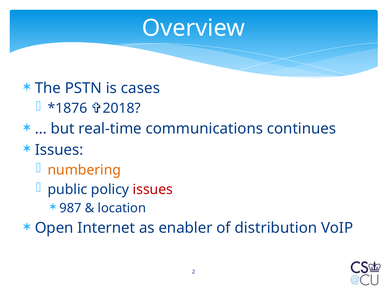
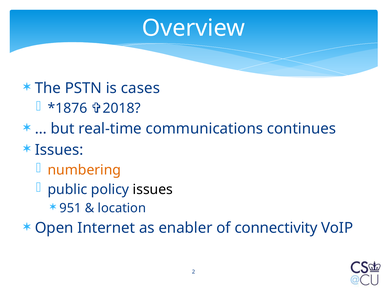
issues at (153, 190) colour: red -> black
987: 987 -> 951
distribution: distribution -> connectivity
